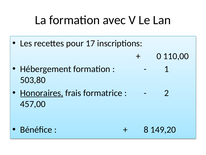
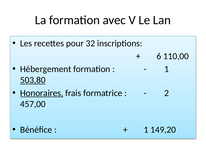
17: 17 -> 32
0: 0 -> 6
503,80 underline: none -> present
8 at (146, 129): 8 -> 1
